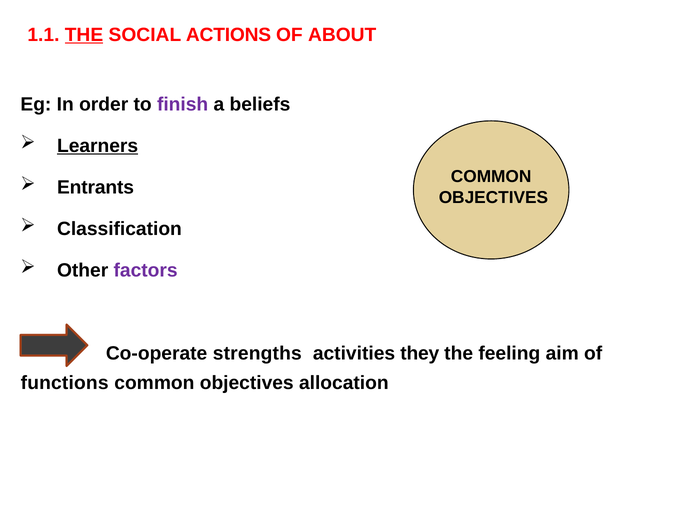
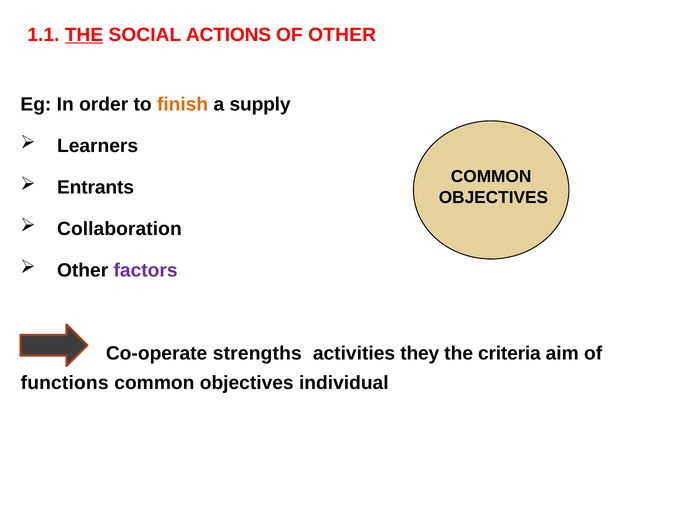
OF ABOUT: ABOUT -> OTHER
finish colour: purple -> orange
beliefs: beliefs -> supply
Learners underline: present -> none
Classification: Classification -> Collaboration
feeling: feeling -> criteria
allocation: allocation -> individual
